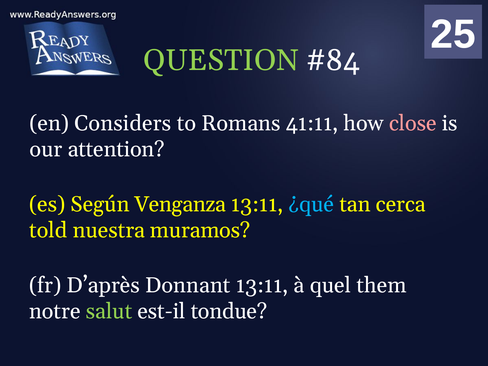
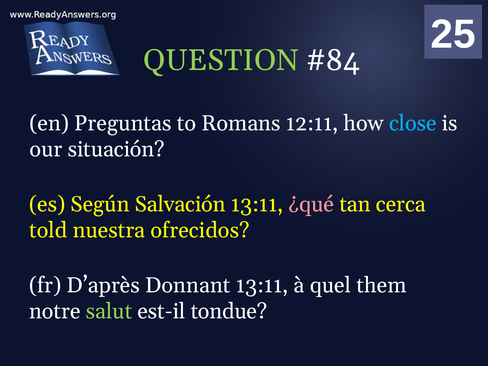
Considers: Considers -> Preguntas
41:11: 41:11 -> 12:11
close colour: pink -> light blue
attention: attention -> situación
Venganza: Venganza -> Salvación
¿qué colour: light blue -> pink
muramos: muramos -> ofrecidos
